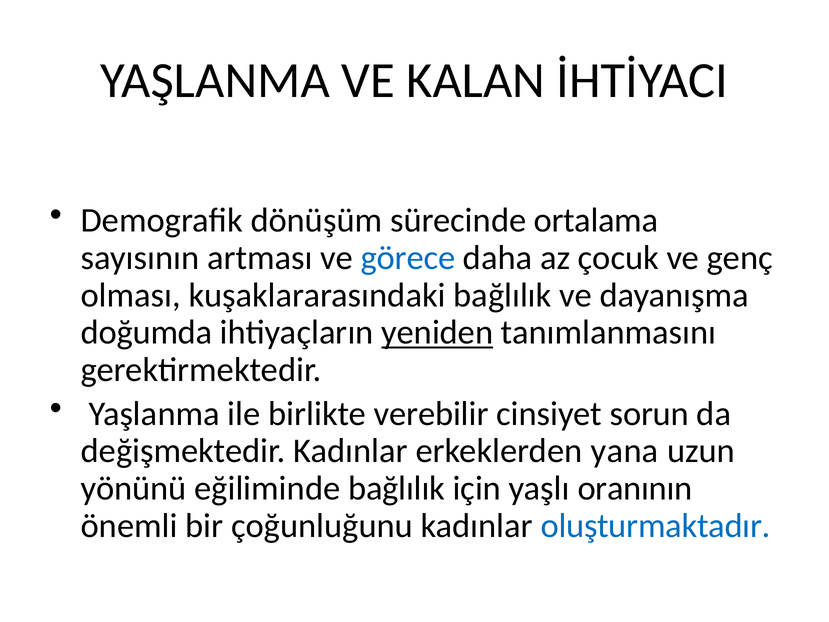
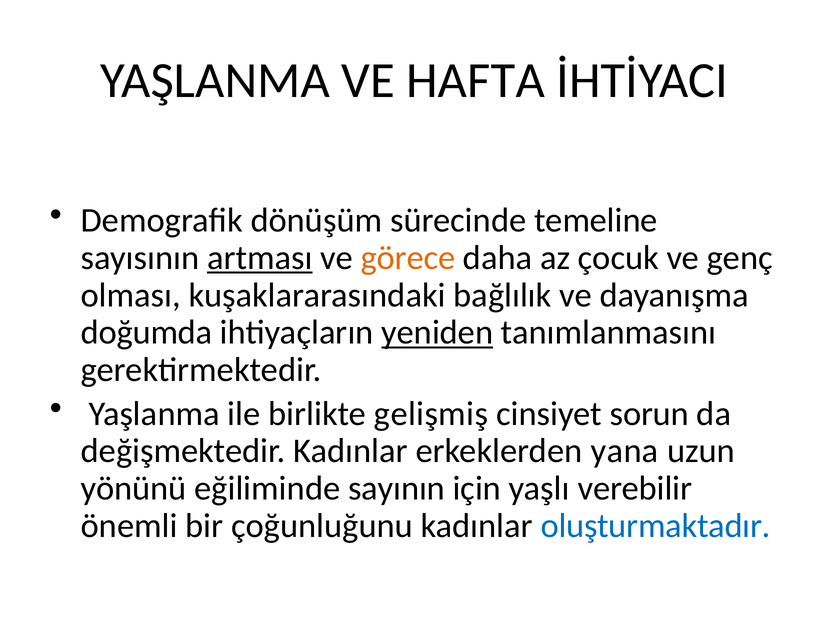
KALAN: KALAN -> HAFTA
ortalama: ortalama -> temeline
artması underline: none -> present
görece colour: blue -> orange
verebilir: verebilir -> gelişmiş
eğiliminde bağlılık: bağlılık -> sayının
oranının: oranının -> verebilir
